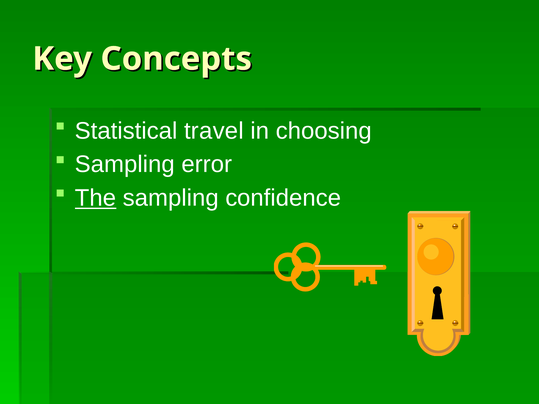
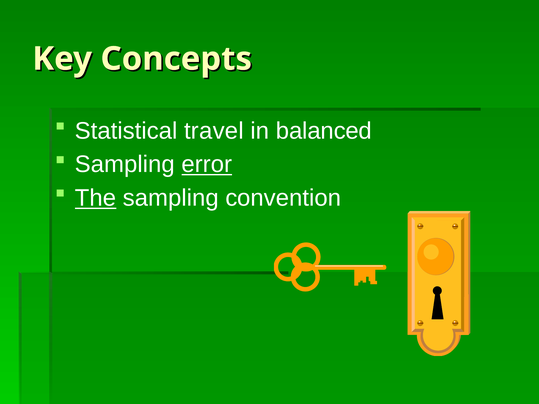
choosing: choosing -> balanced
error underline: none -> present
confidence: confidence -> convention
